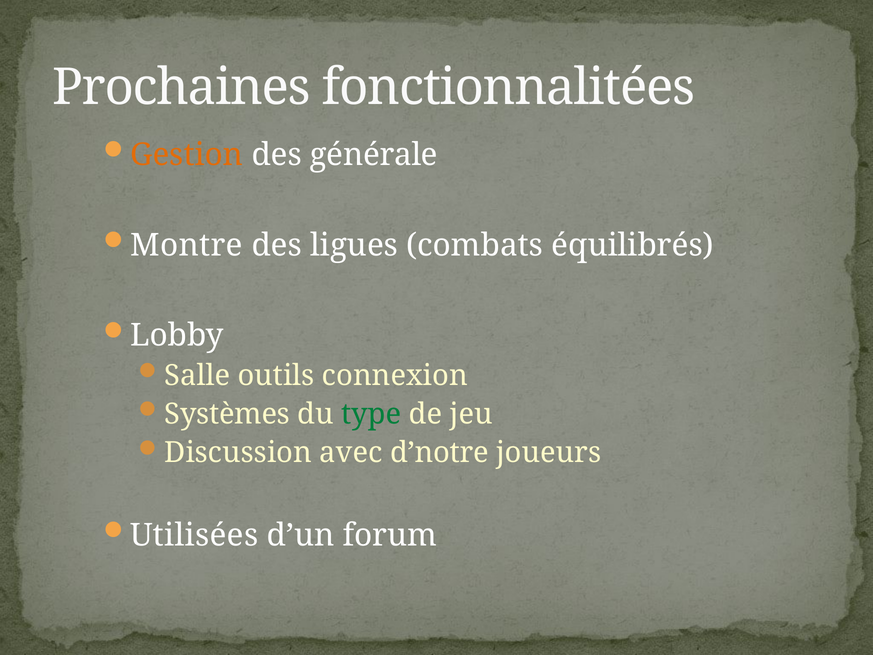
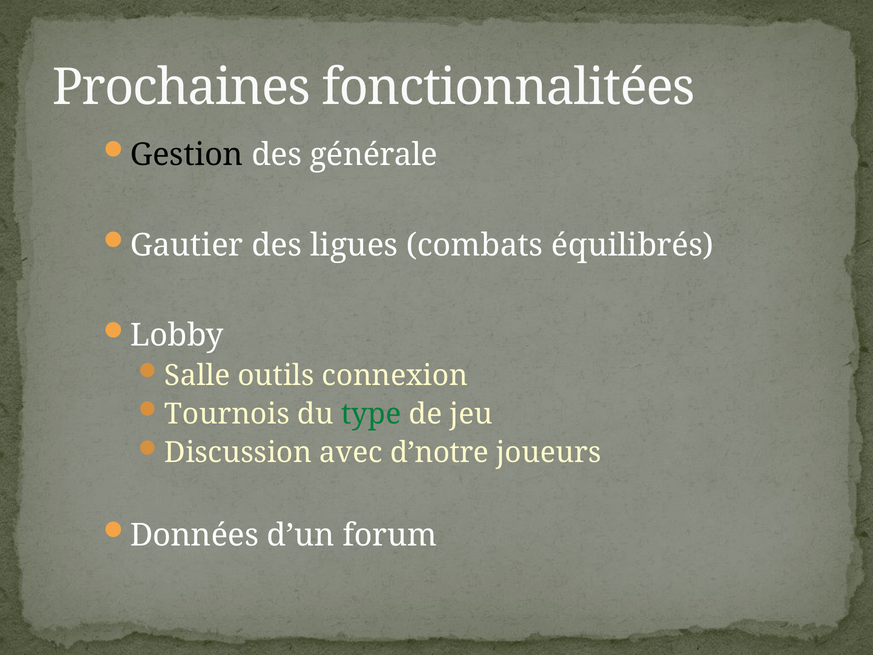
Gestion colour: orange -> black
Montre: Montre -> Gautier
Systèmes: Systèmes -> Tournois
Utilisées: Utilisées -> Données
